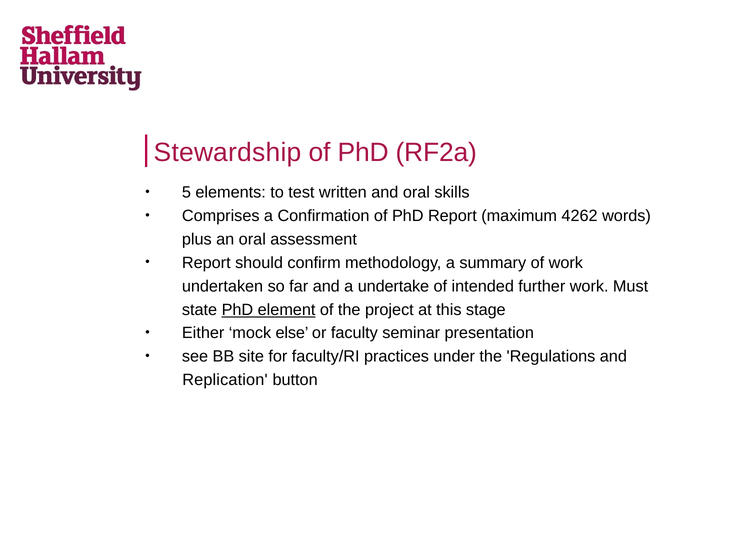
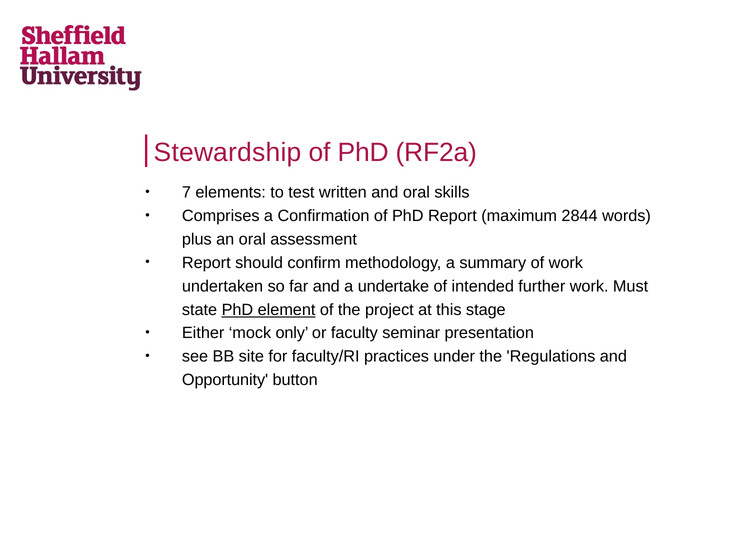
5: 5 -> 7
4262: 4262 -> 2844
else: else -> only
Replication: Replication -> Opportunity
